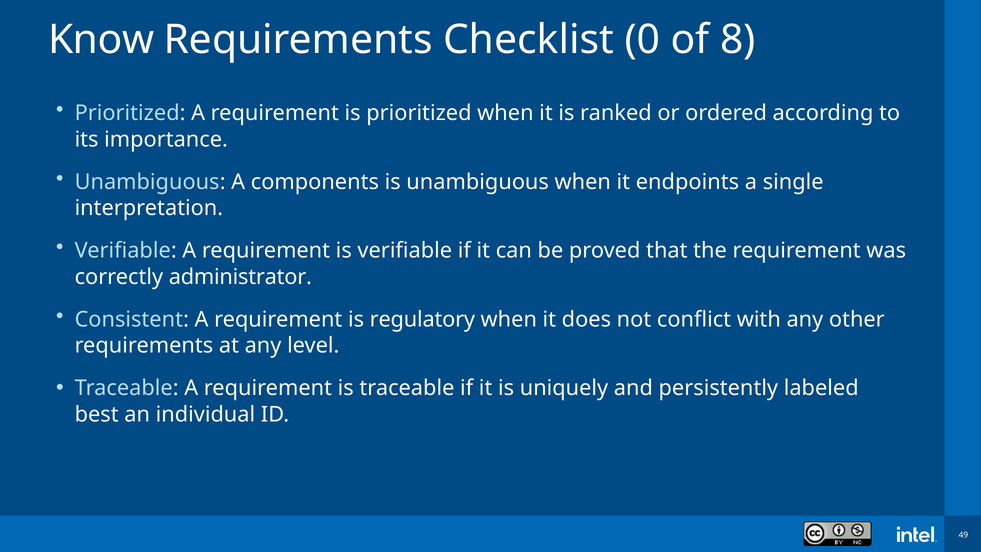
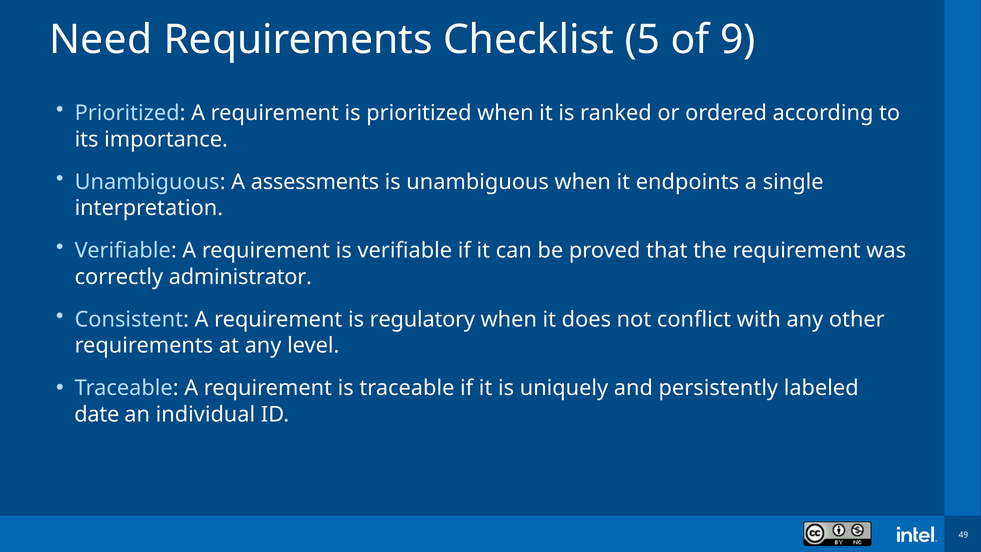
Know: Know -> Need
0: 0 -> 5
8: 8 -> 9
components: components -> assessments
best: best -> date
